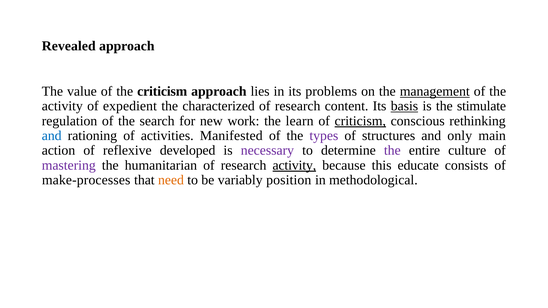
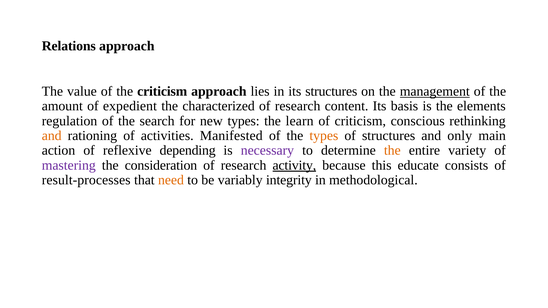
Revealed: Revealed -> Relations
its problems: problems -> structures
activity at (62, 106): activity -> amount
basis underline: present -> none
stimulate: stimulate -> elements
new work: work -> types
criticism at (360, 121) underline: present -> none
and at (52, 136) colour: blue -> orange
types at (324, 136) colour: purple -> orange
developed: developed -> depending
the at (392, 151) colour: purple -> orange
culture: culture -> variety
humanitarian: humanitarian -> consideration
make-processes: make-processes -> result-processes
position: position -> integrity
